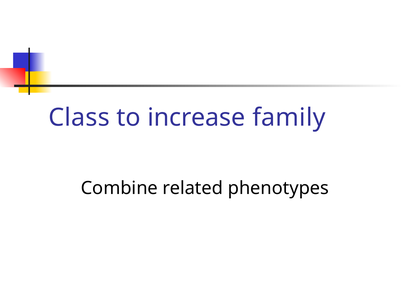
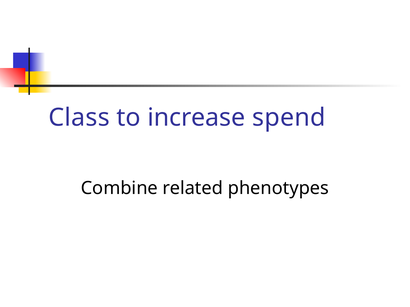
family: family -> spend
